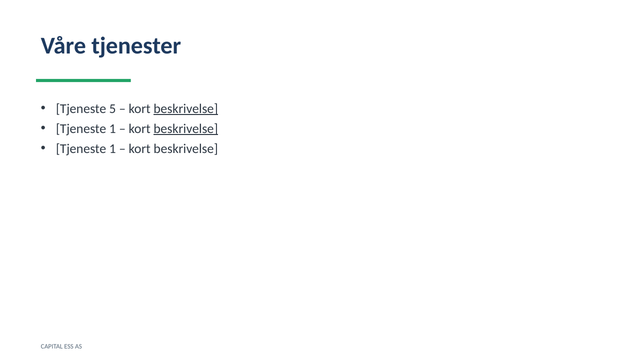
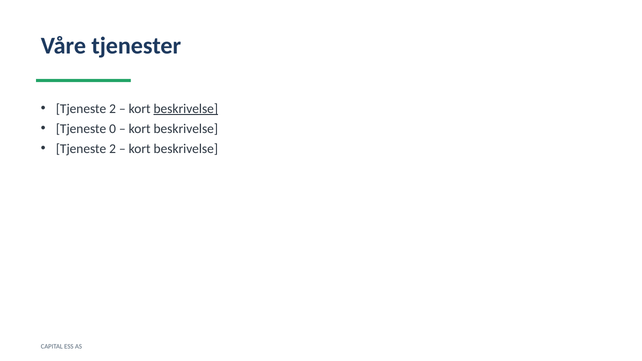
5 at (113, 109): 5 -> 2
1 at (113, 129): 1 -> 0
beskrivelse at (186, 129) underline: present -> none
1 at (113, 149): 1 -> 2
